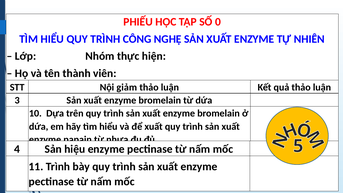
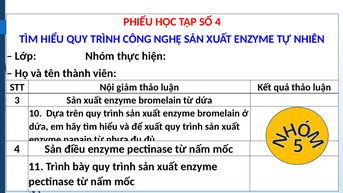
SỐ 0: 0 -> 4
hiệu: hiệu -> điều
